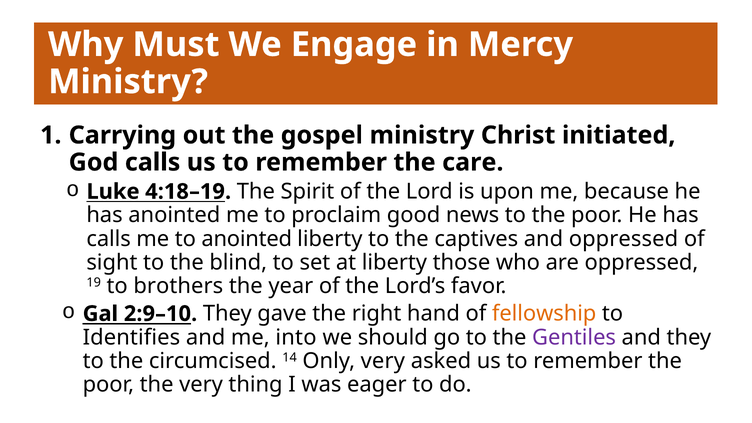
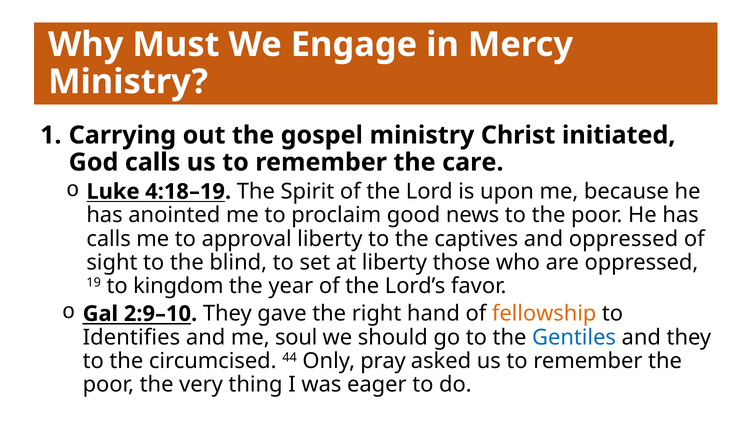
to anointed: anointed -> approval
brothers: brothers -> kingdom
into: into -> soul
Gentiles colour: purple -> blue
14: 14 -> 44
Only very: very -> pray
